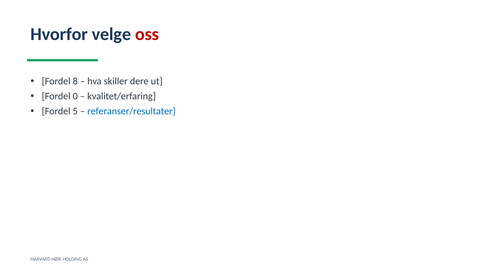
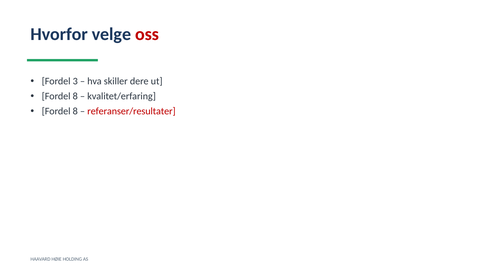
8: 8 -> 3
0 at (75, 96): 0 -> 8
5 at (75, 111): 5 -> 8
referanser/resultater colour: blue -> red
